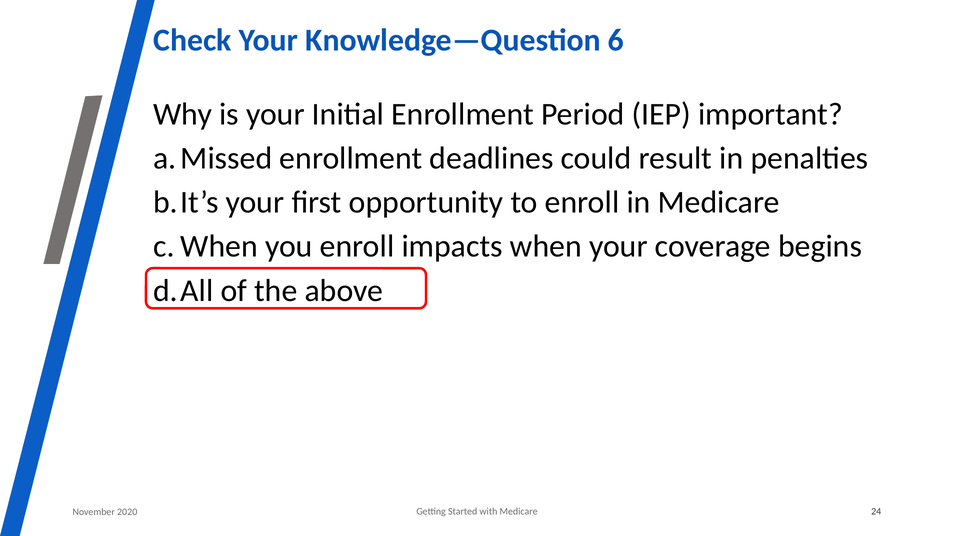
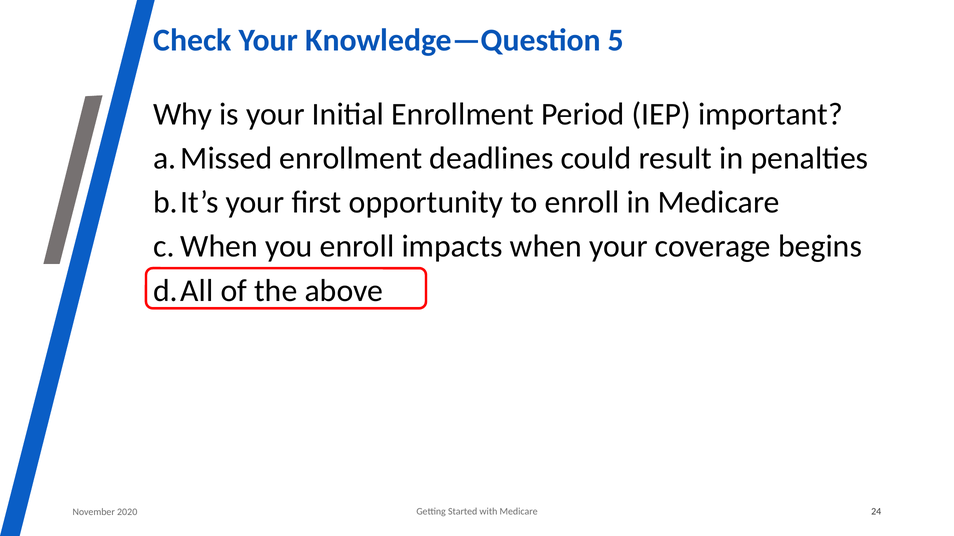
6: 6 -> 5
